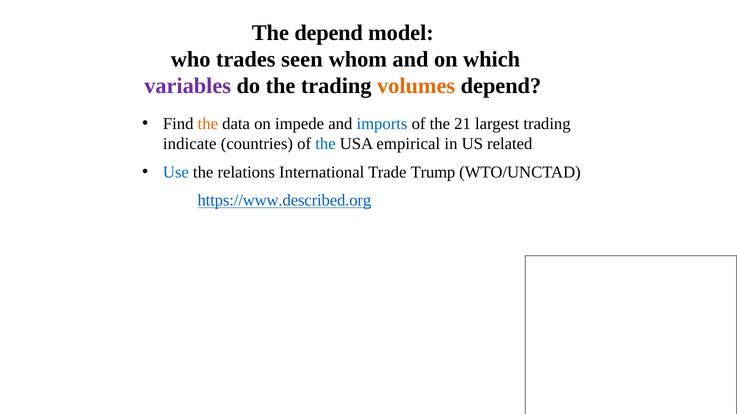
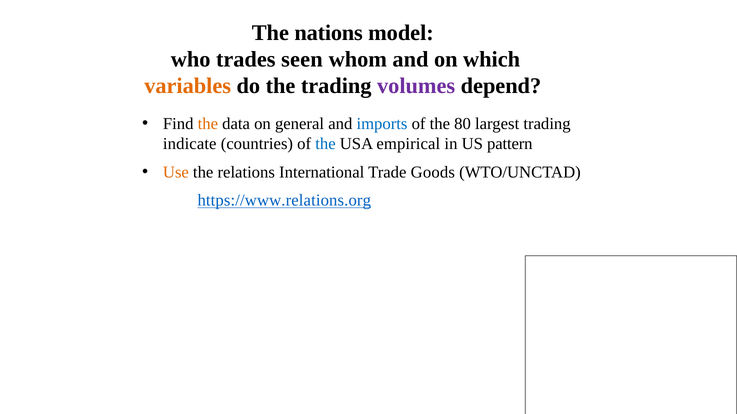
The depend: depend -> nations
variables colour: purple -> orange
volumes colour: orange -> purple
impede: impede -> general
21: 21 -> 80
related: related -> pattern
Use colour: blue -> orange
Trump: Trump -> Goods
https://www.described.org: https://www.described.org -> https://www.relations.org
